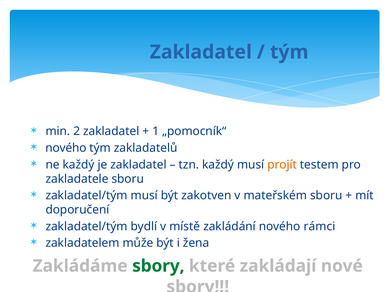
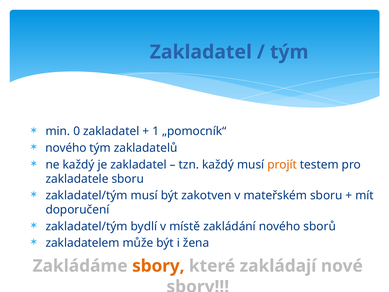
2: 2 -> 0
rámci: rámci -> sborů
sbory at (158, 266) colour: green -> orange
